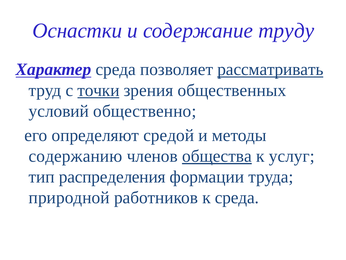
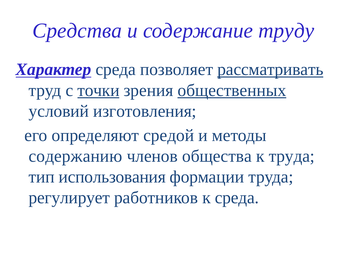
Оснастки: Оснастки -> Средства
общественных underline: none -> present
общественно: общественно -> изготовления
общества underline: present -> none
к услуг: услуг -> труда
распределения: распределения -> использования
природной: природной -> регулирует
